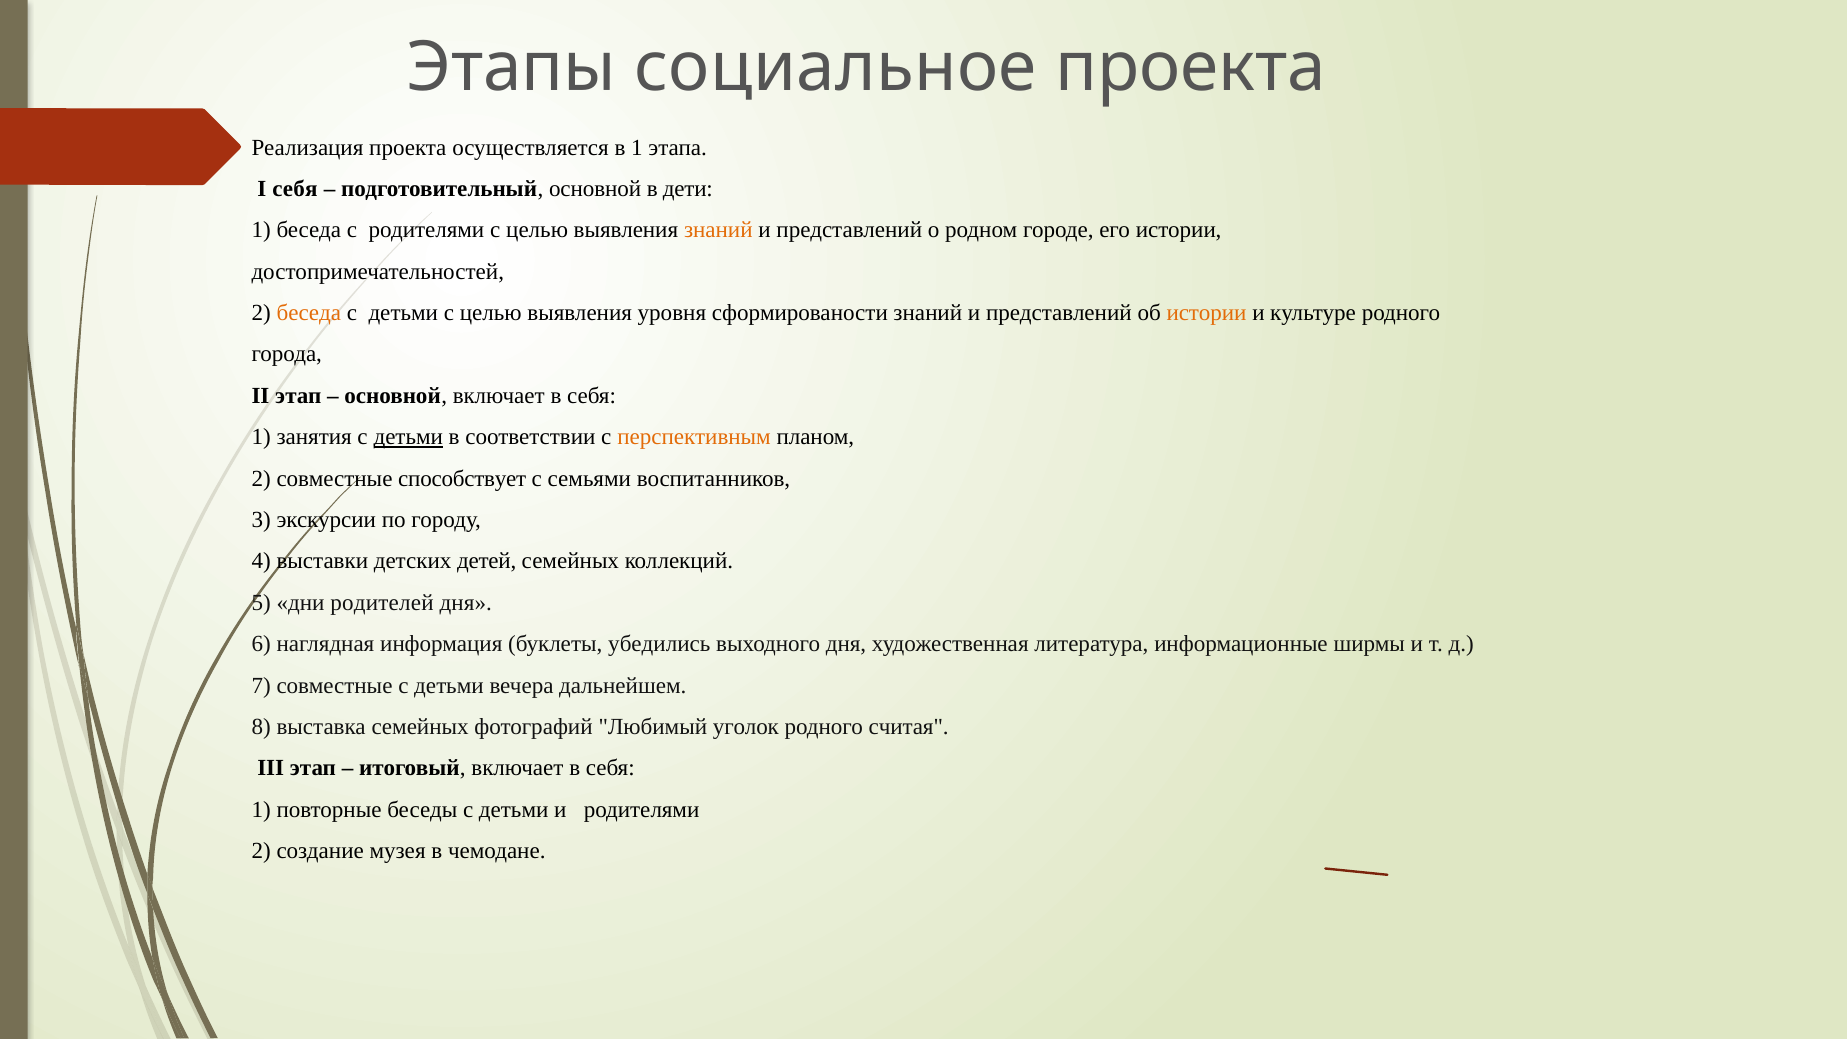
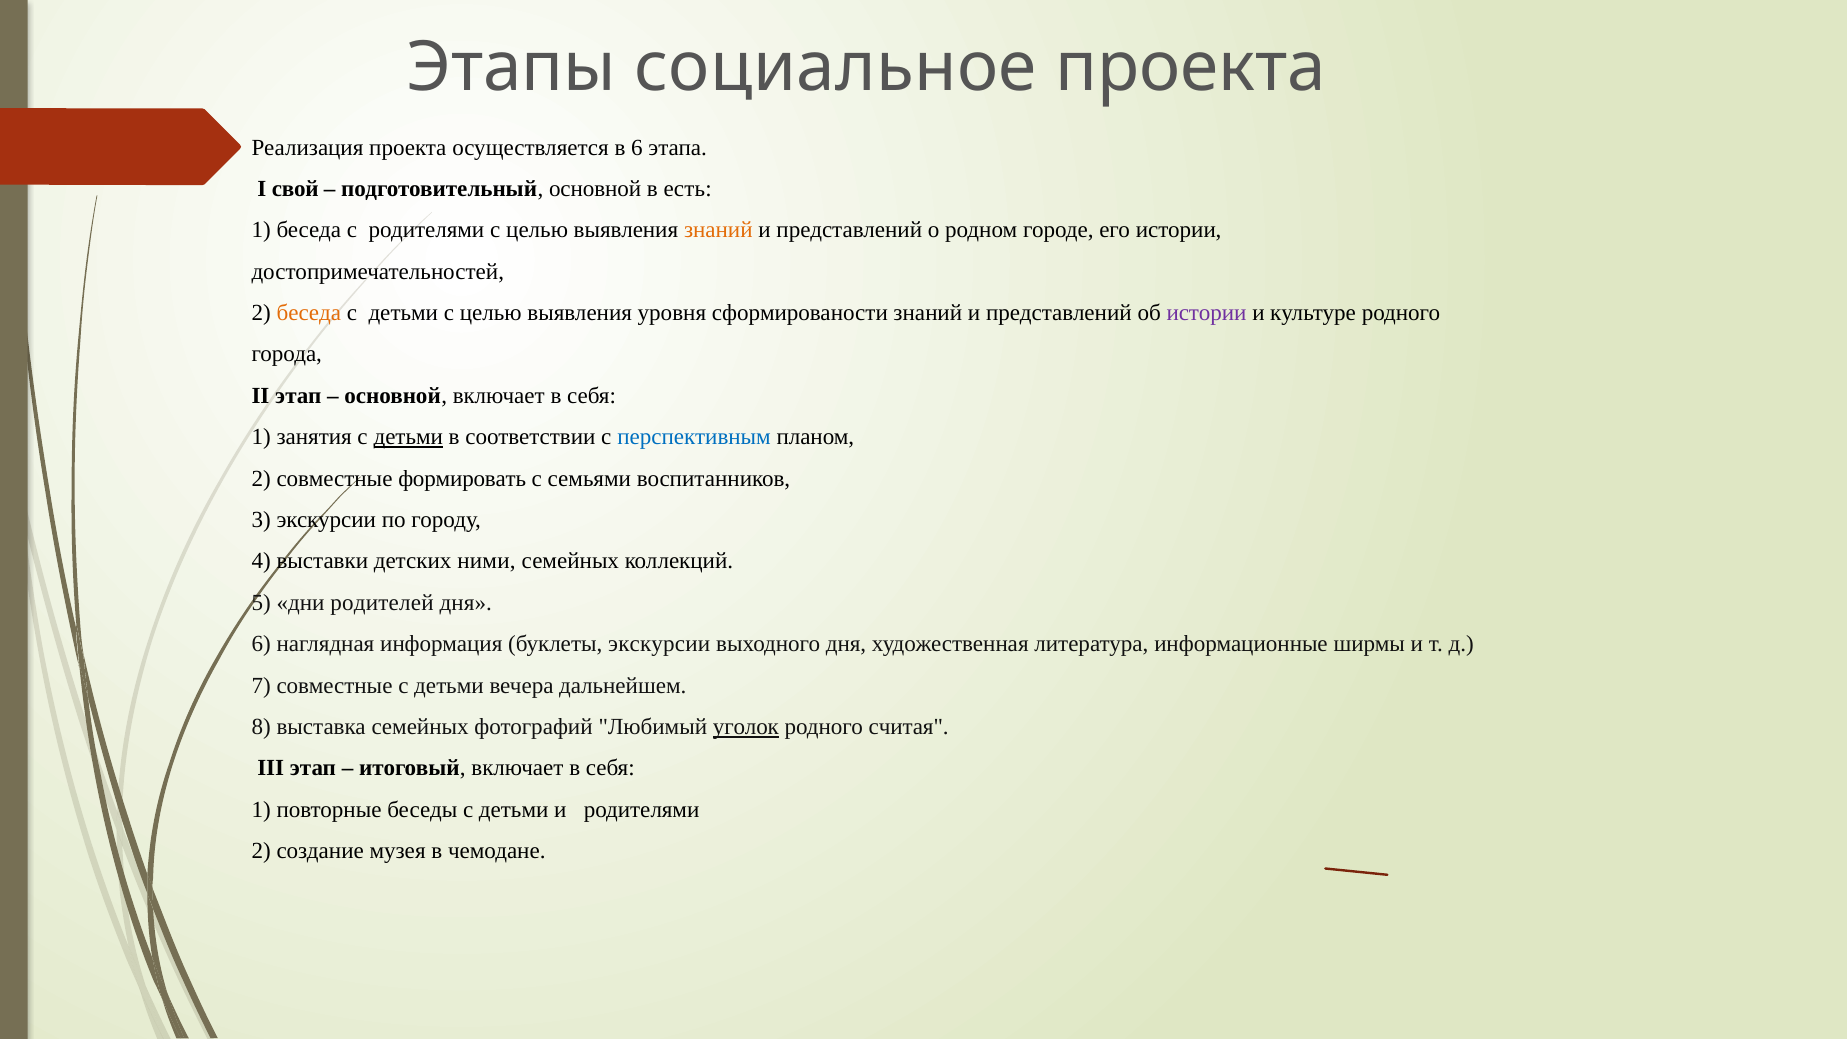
в 1: 1 -> 6
I себя: себя -> свой
дети: дети -> есть
истории at (1207, 313) colour: orange -> purple
перспективным colour: orange -> blue
способствует: способствует -> формировать
детей: детей -> ними
буклеты убедились: убедились -> экскурсии
уголок underline: none -> present
